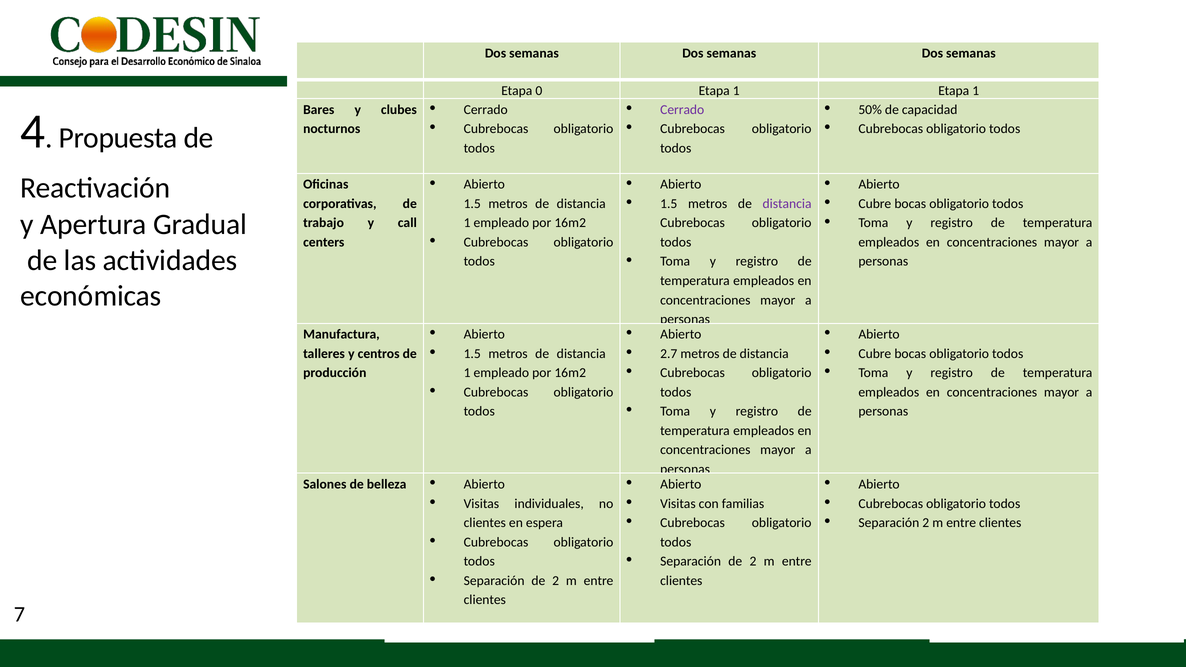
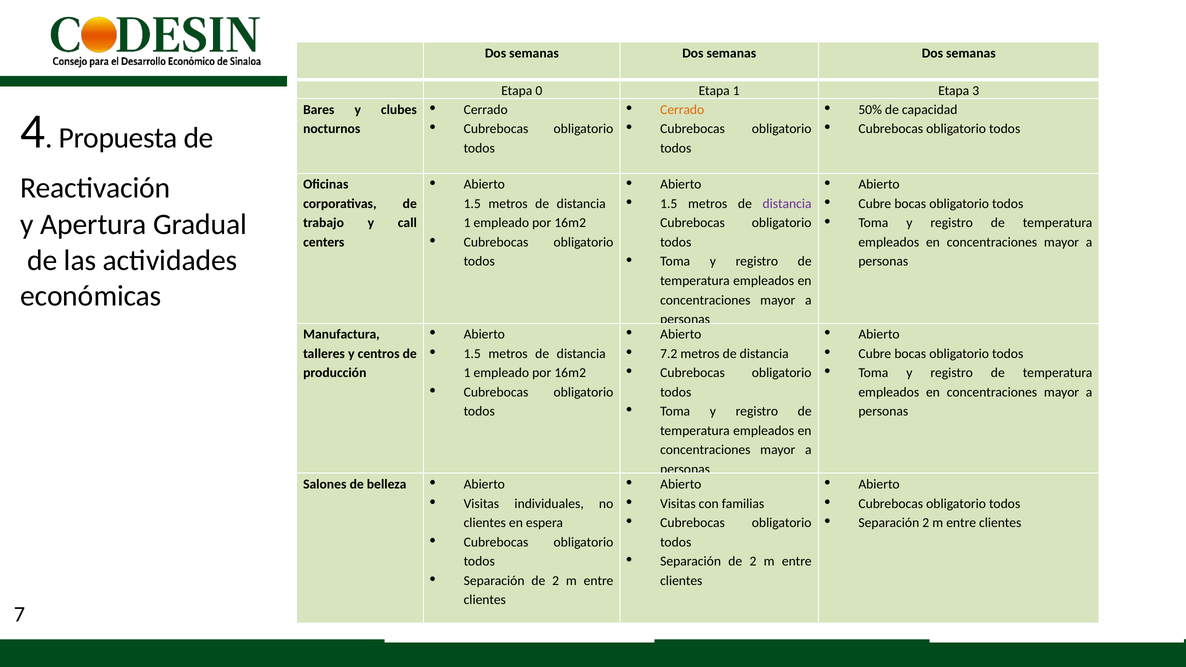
1 Etapa 1: 1 -> 3
Cerrado at (682, 110) colour: purple -> orange
2.7: 2.7 -> 7.2
